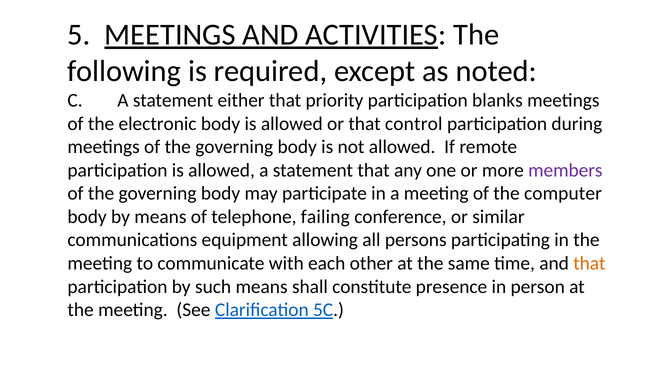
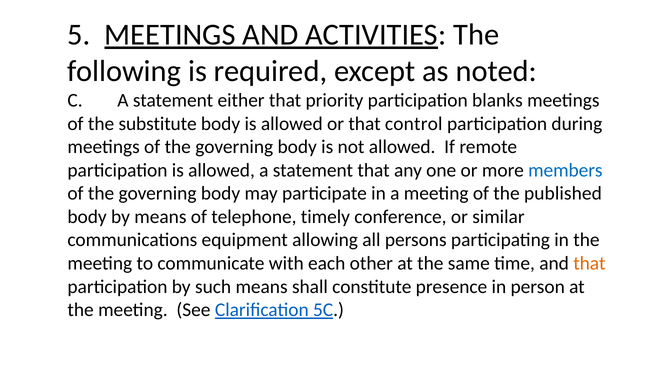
electronic: electronic -> substitute
members colour: purple -> blue
computer: computer -> published
failing: failing -> timely
